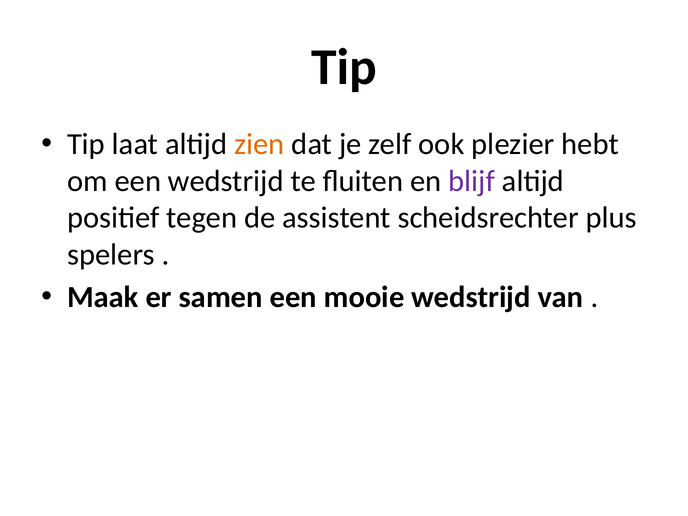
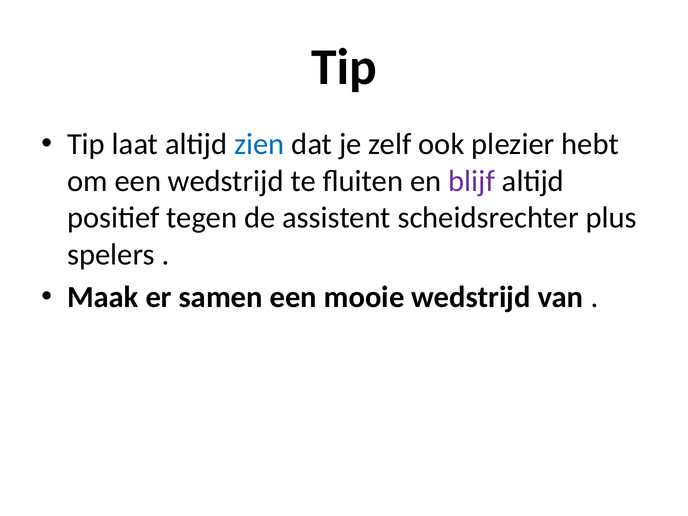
zien colour: orange -> blue
